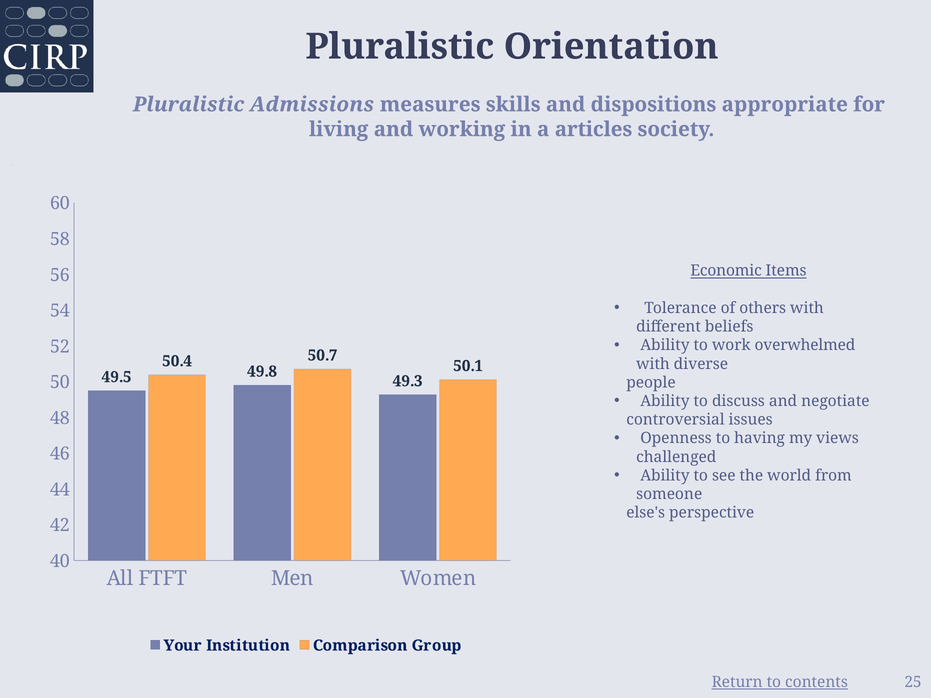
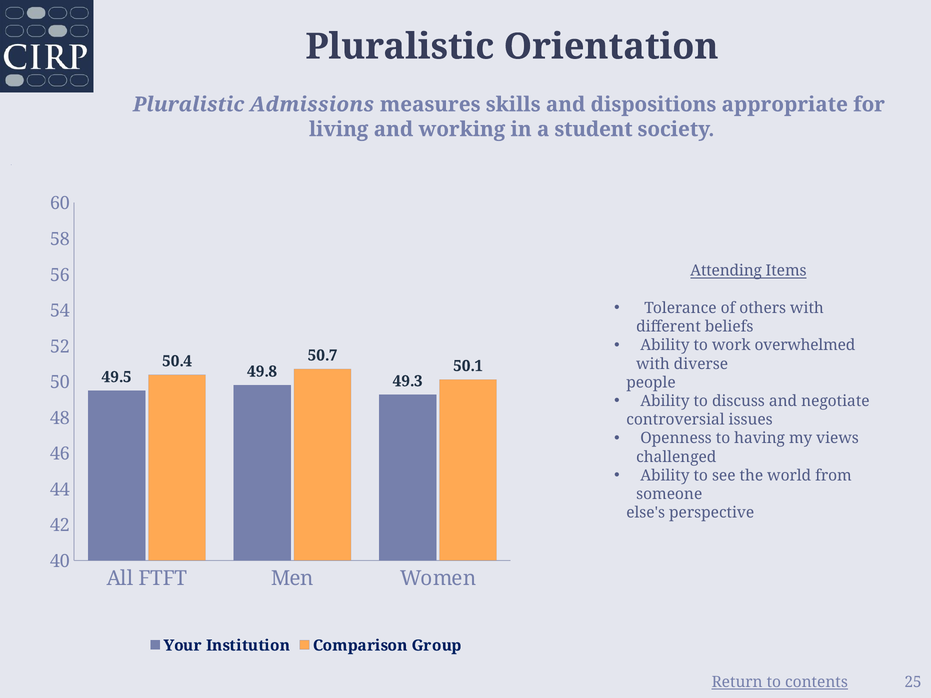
articles: articles -> student
Economic: Economic -> Attending
